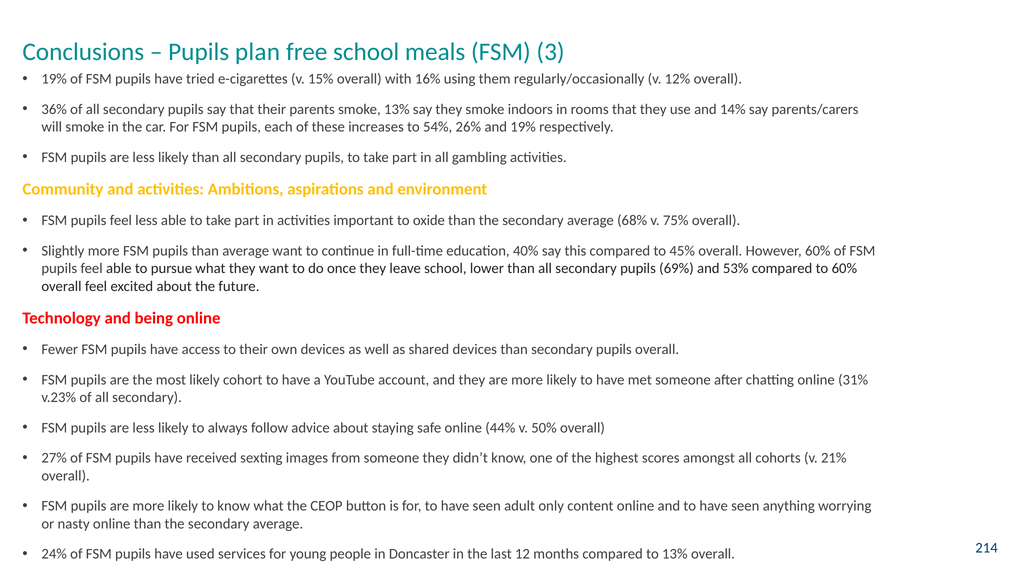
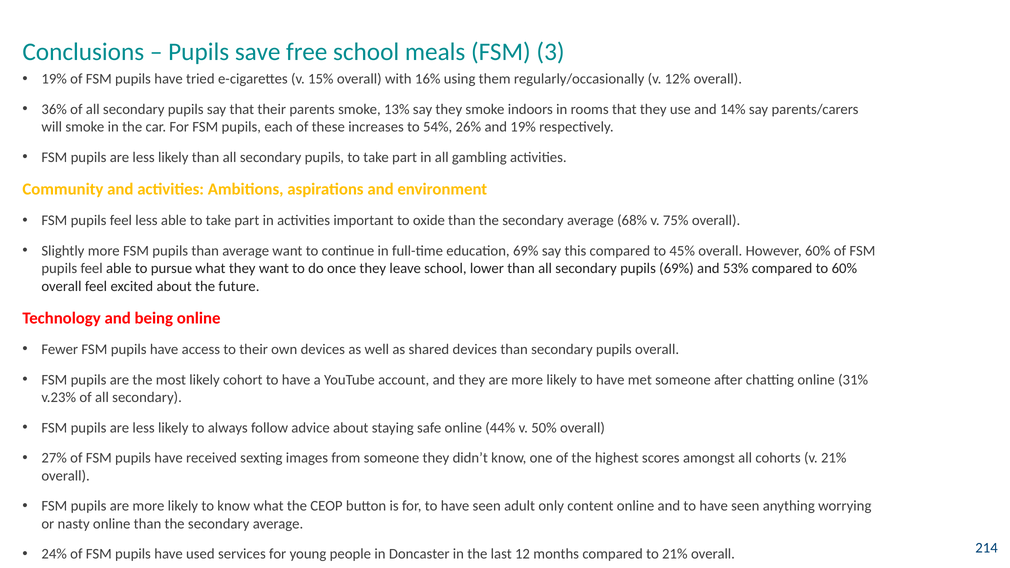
plan: plan -> save
education 40%: 40% -> 69%
to 13%: 13% -> 21%
